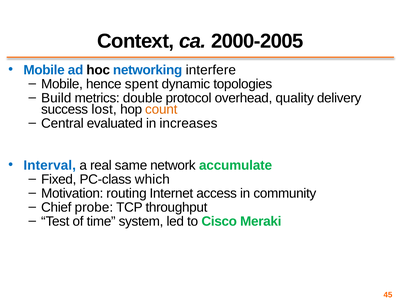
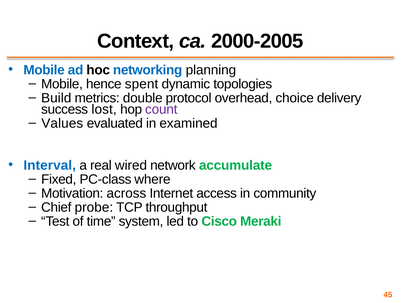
interfere: interfere -> planning
quality: quality -> choice
count colour: orange -> purple
Central: Central -> Values
increases: increases -> examined
same: same -> wired
which: which -> where
routing: routing -> across
